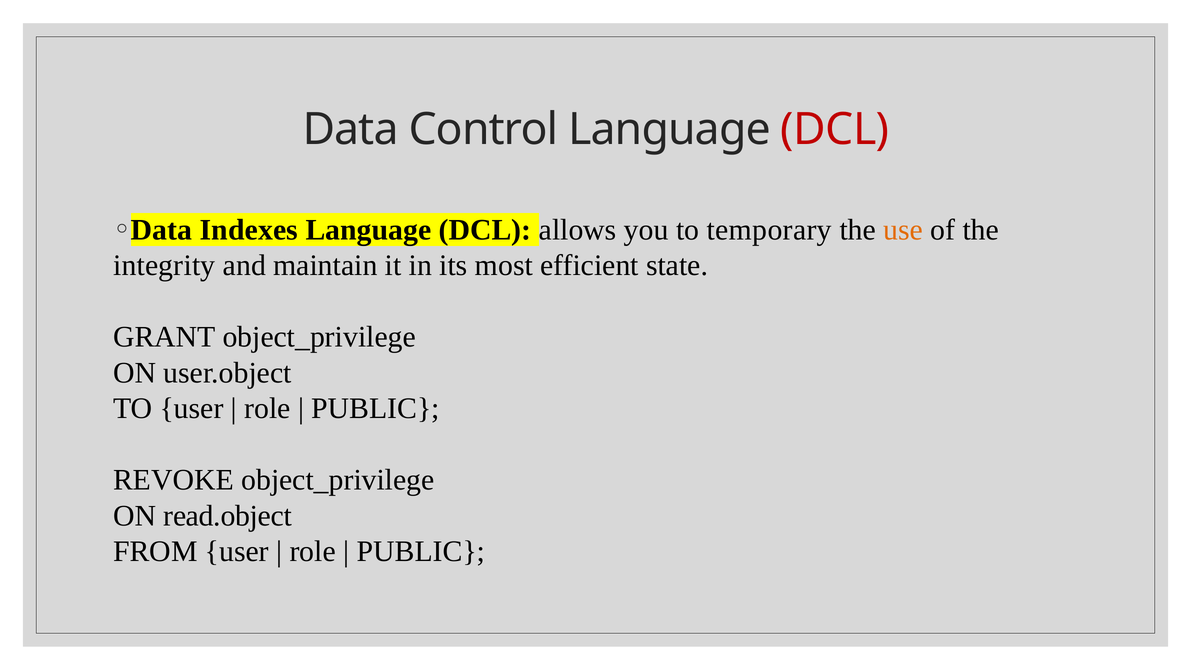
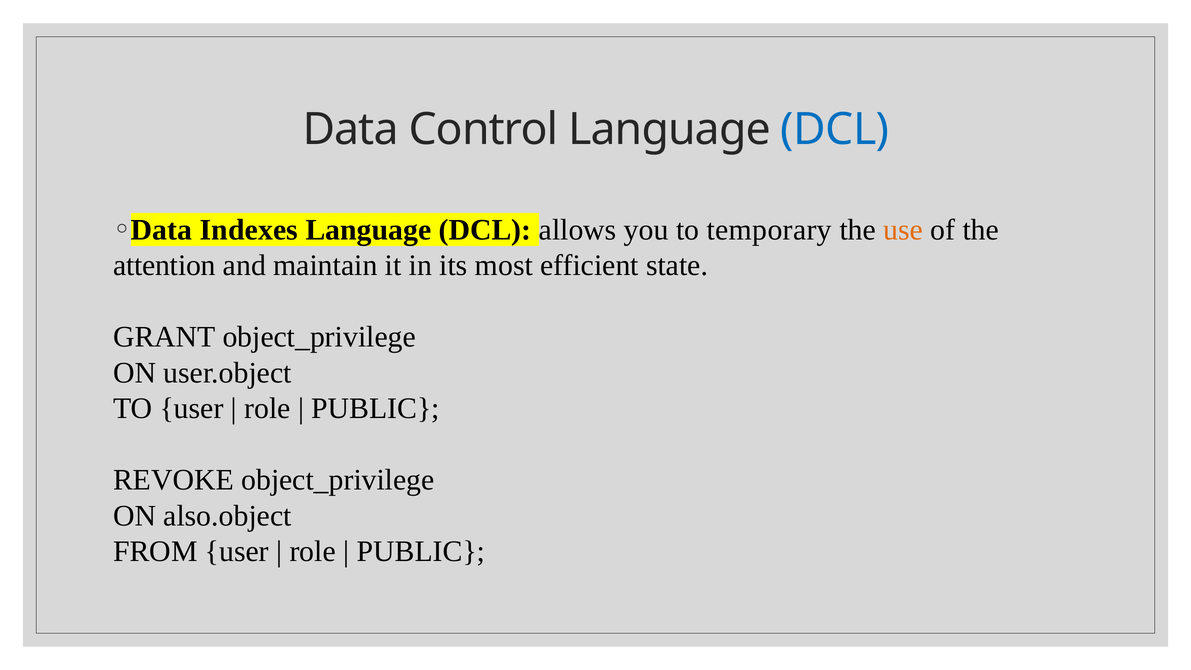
DCL at (835, 129) colour: red -> blue
integrity: integrity -> attention
read.object: read.object -> also.object
